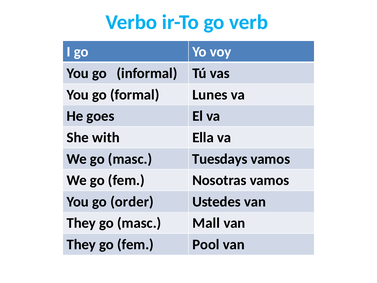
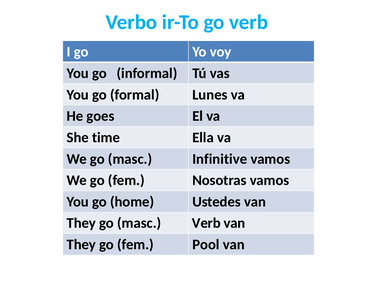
with: with -> time
Tuesdays: Tuesdays -> Infinitive
order: order -> home
masc Mall: Mall -> Verb
